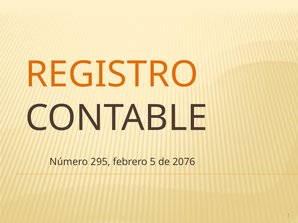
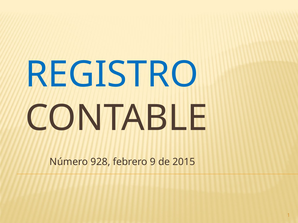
REGISTRO colour: orange -> blue
295: 295 -> 928
5: 5 -> 9
2076: 2076 -> 2015
